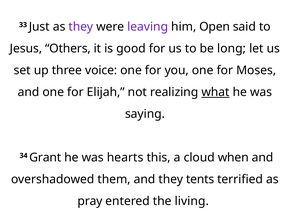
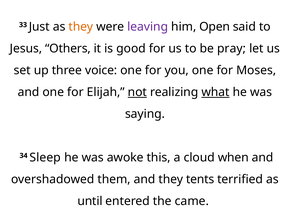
they at (81, 27) colour: purple -> orange
long: long -> pray
not underline: none -> present
Grant: Grant -> Sleep
hearts: hearts -> awoke
pray: pray -> until
living: living -> came
